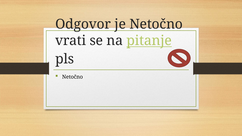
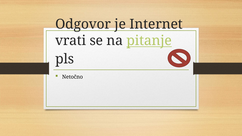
je Netočno: Netočno -> Internet
